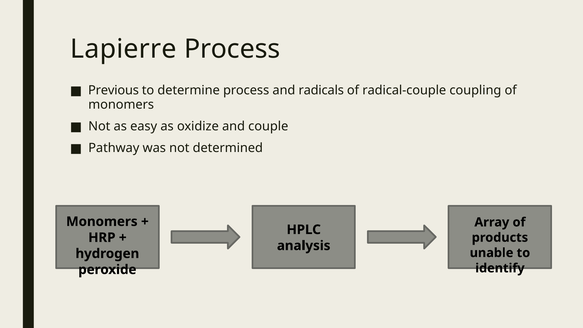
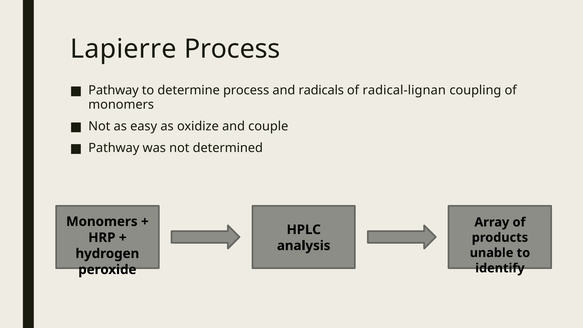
Previous at (114, 90): Previous -> Pathway
radical-couple: radical-couple -> radical-lignan
